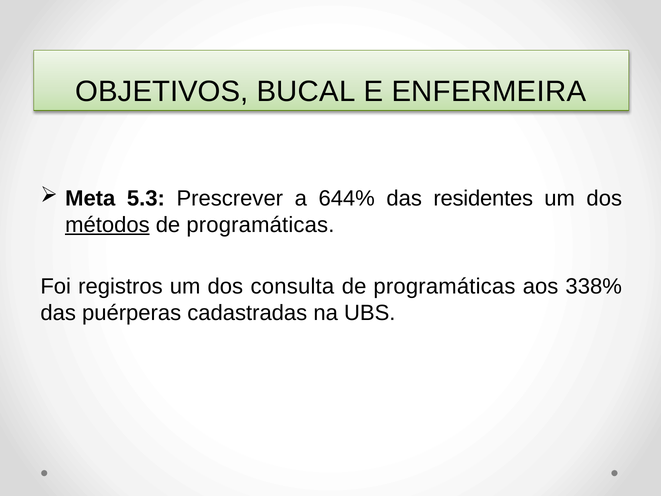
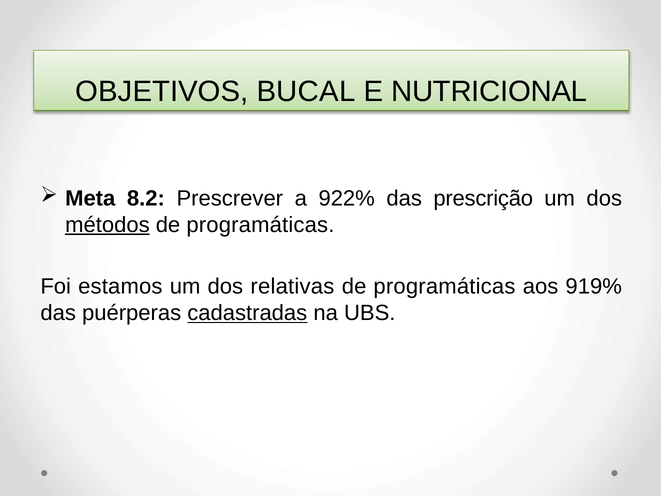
ENFERMEIRA: ENFERMEIRA -> NUTRICIONAL
5.3: 5.3 -> 8.2
644%: 644% -> 922%
residentes: residentes -> prescrição
registros: registros -> estamos
consulta: consulta -> relativas
338%: 338% -> 919%
cadastradas underline: none -> present
